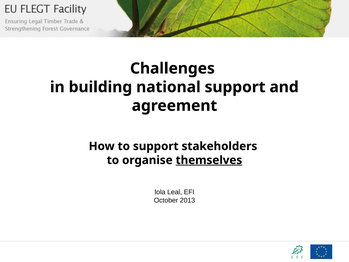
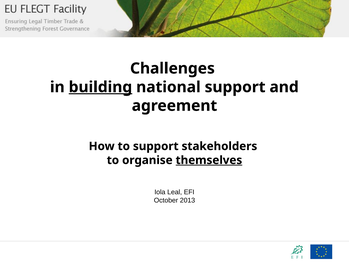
building underline: none -> present
